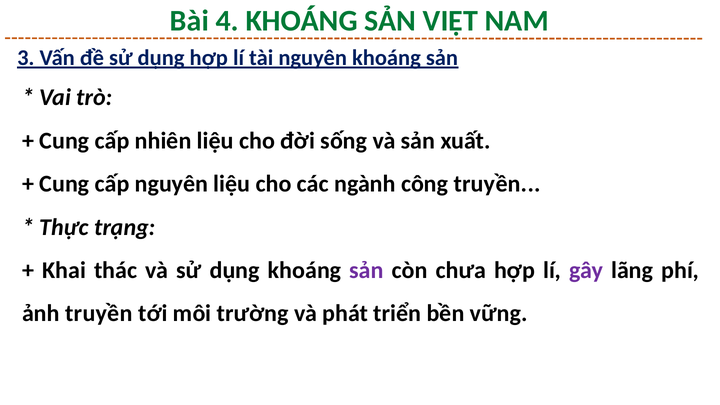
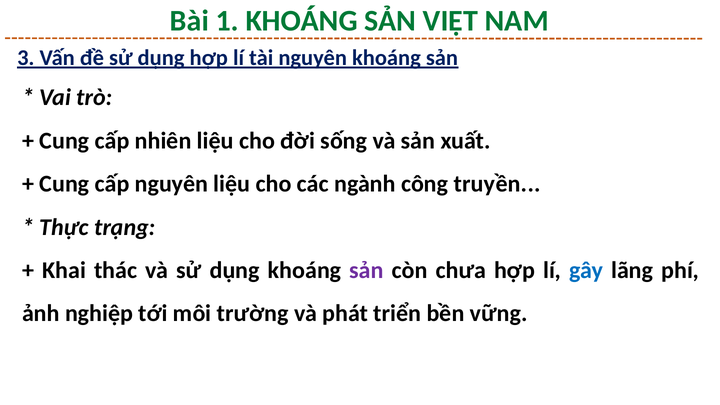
4: 4 -> 1
gây colour: purple -> blue
ảnh truyền: truyền -> nghiệp
